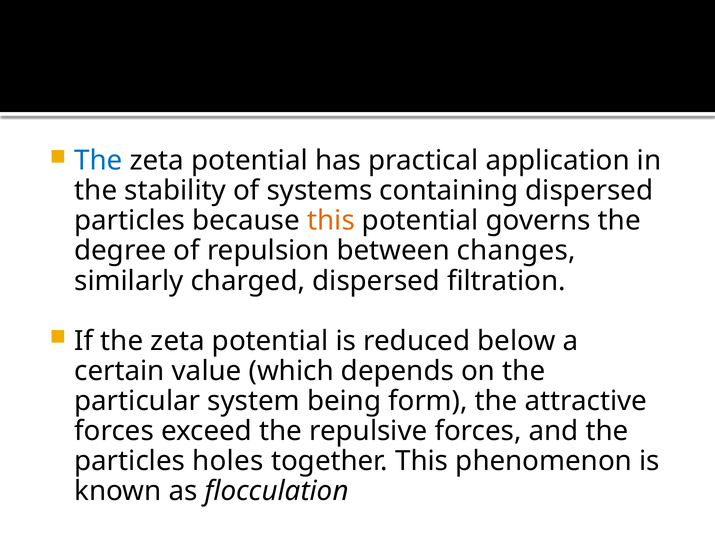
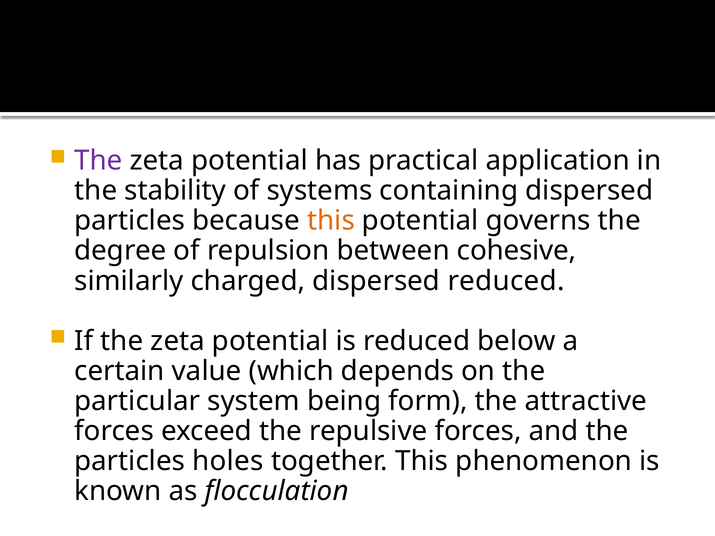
The at (98, 161) colour: blue -> purple
changes: changes -> cohesive
dispersed filtration: filtration -> reduced
